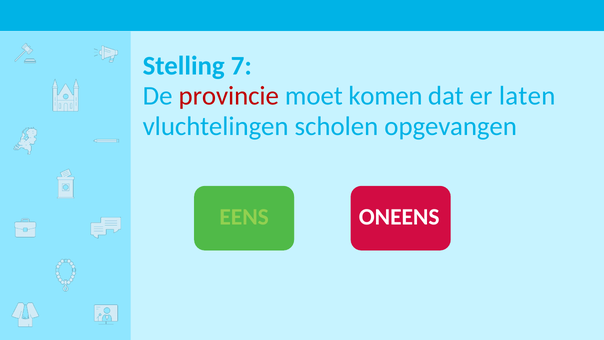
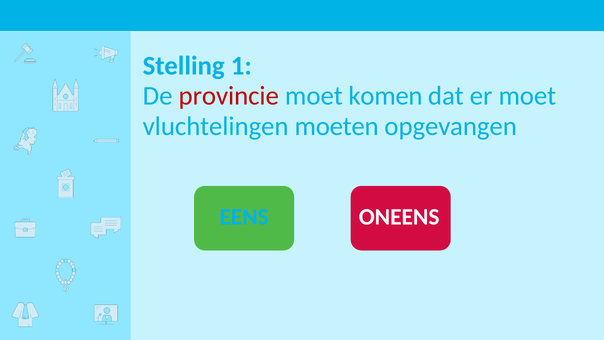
7: 7 -> 1
er laten: laten -> moet
scholen: scholen -> moeten
EENS colour: light green -> light blue
